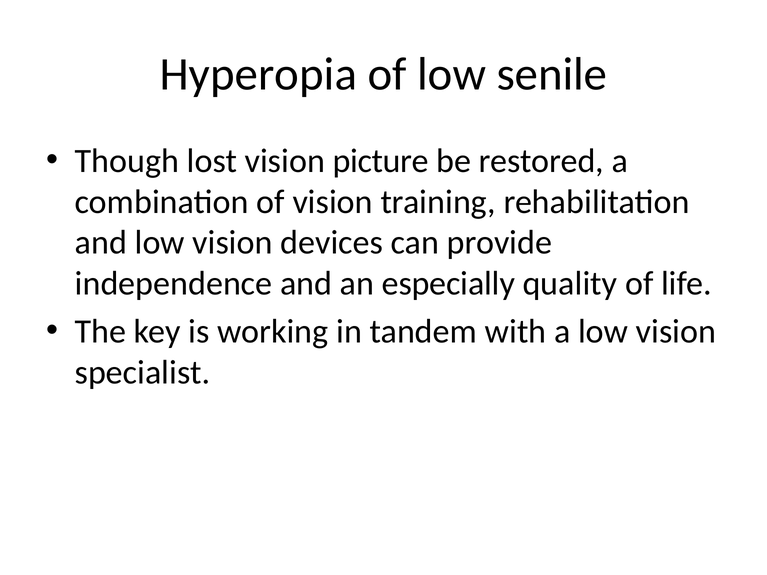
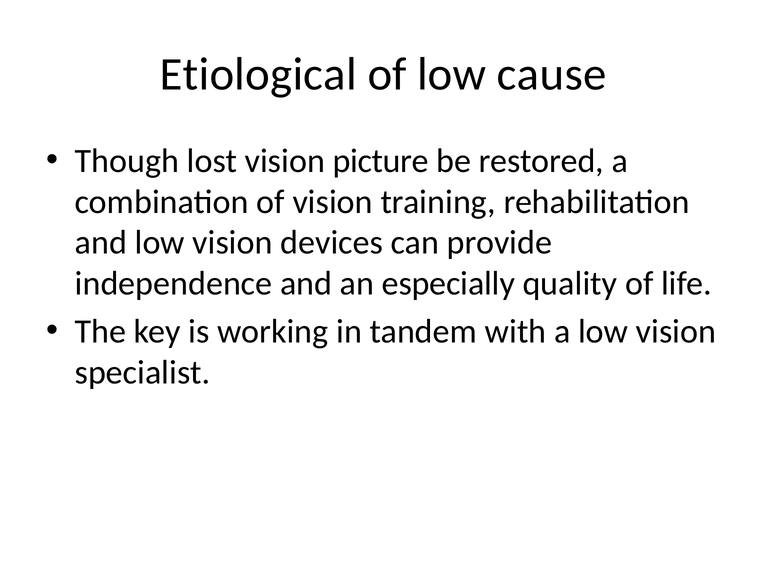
Hyperopia: Hyperopia -> Etiological
senile: senile -> cause
